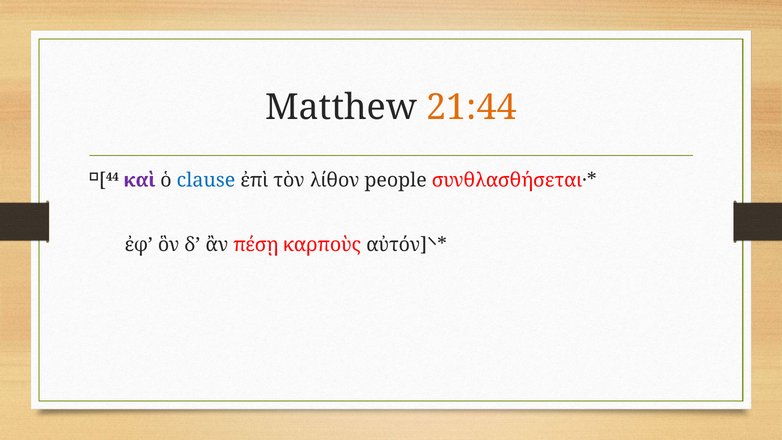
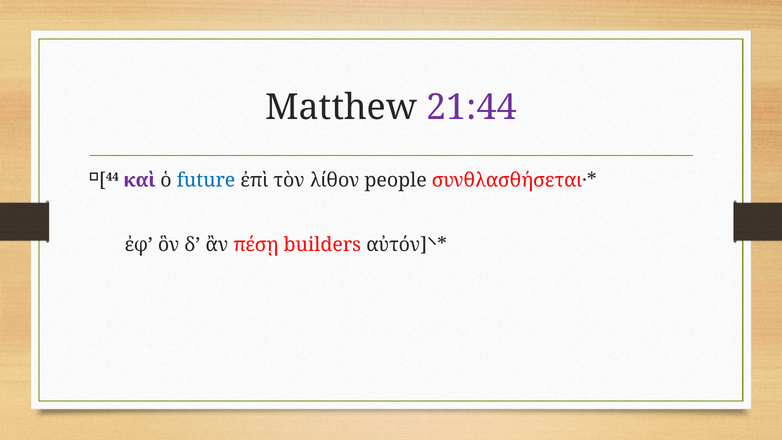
21:44 colour: orange -> purple
clause: clause -> future
καρποὺς: καρποὺς -> builders
